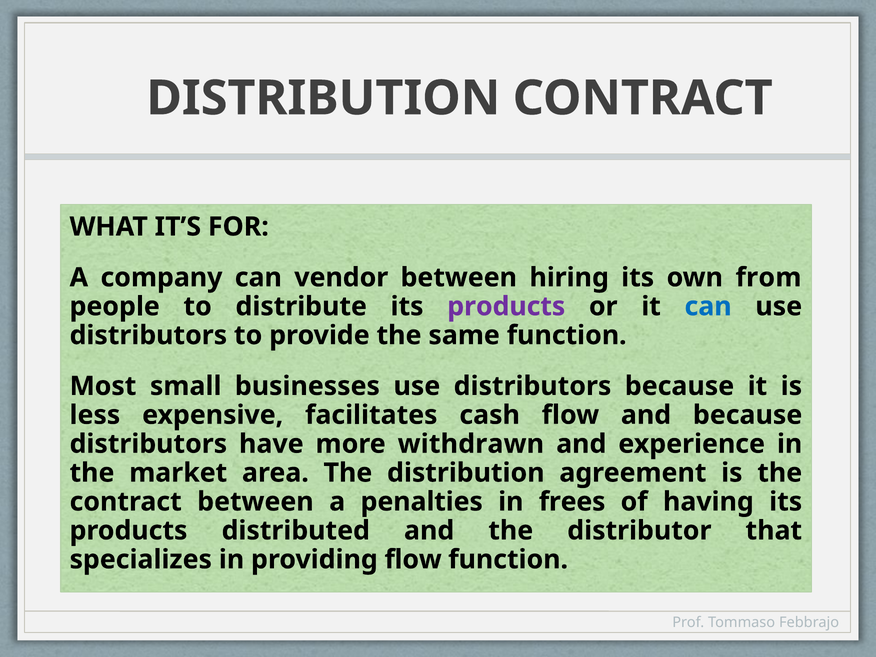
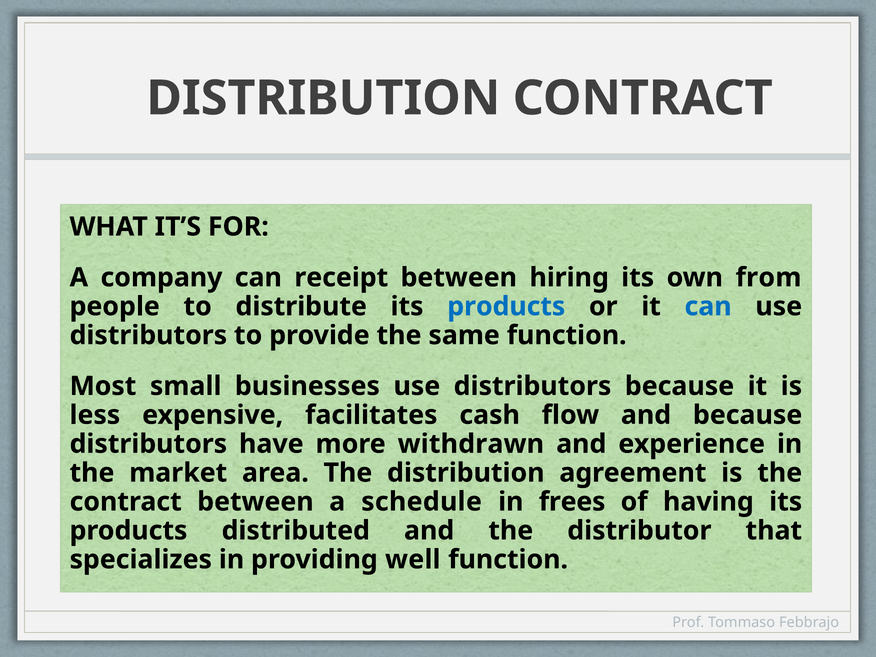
vendor: vendor -> receipt
products at (506, 306) colour: purple -> blue
penalties: penalties -> schedule
providing flow: flow -> well
